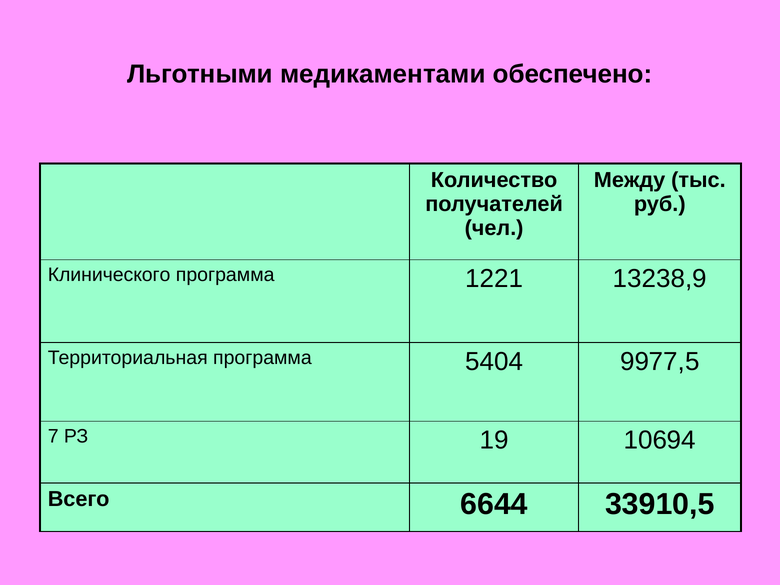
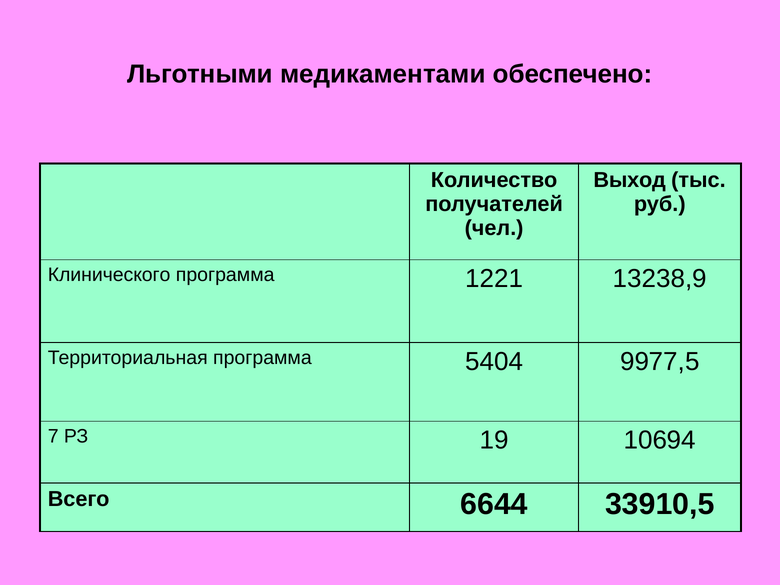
Между: Между -> Выход
